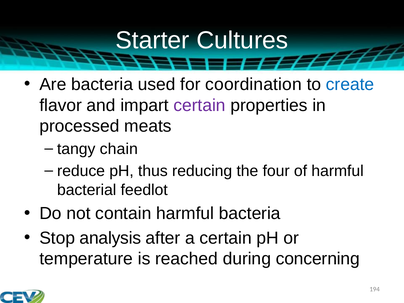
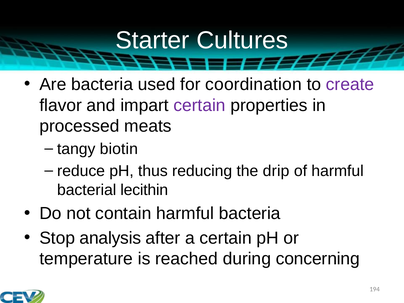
create colour: blue -> purple
chain: chain -> biotin
four: four -> drip
feedlot: feedlot -> lecithin
